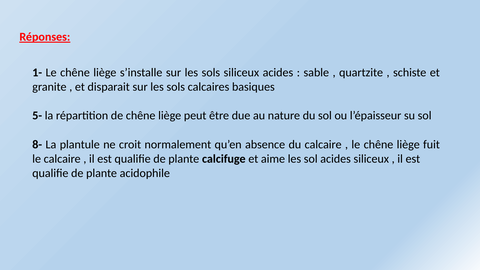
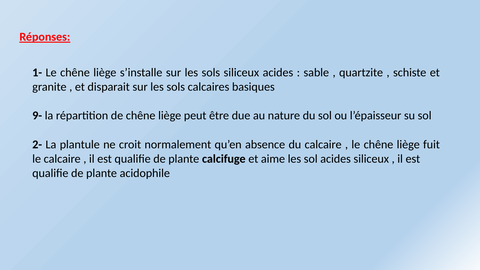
5-: 5- -> 9-
8-: 8- -> 2-
